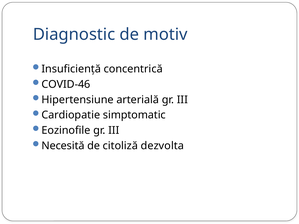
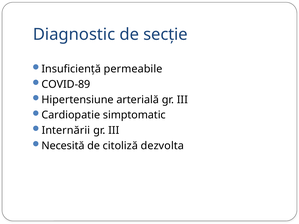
motiv: motiv -> secție
concentrică: concentrică -> permeabile
COVID-46: COVID-46 -> COVID-89
Eozinofile: Eozinofile -> Internării
